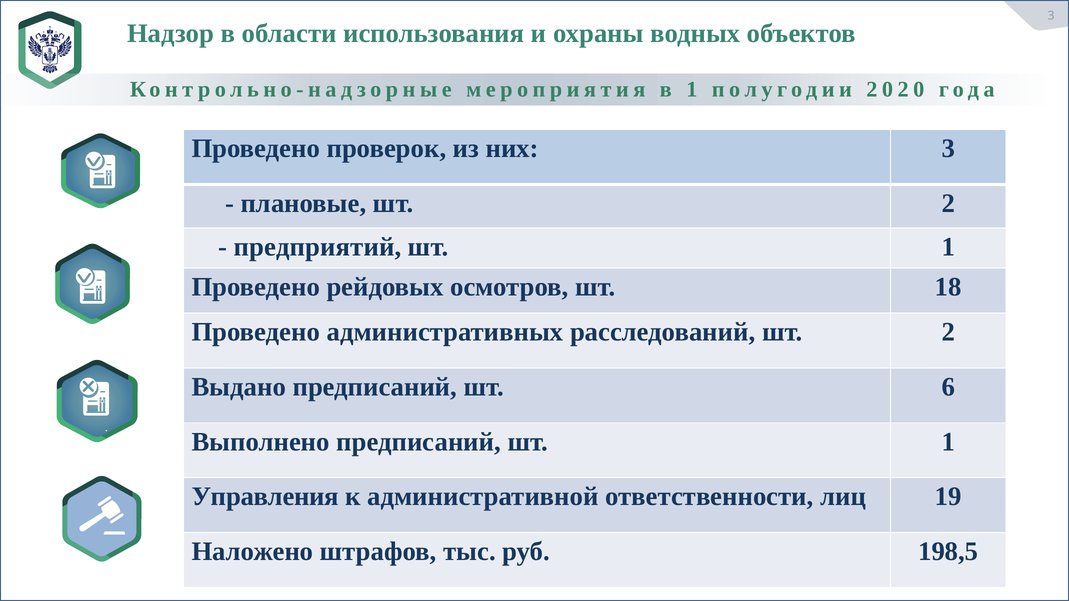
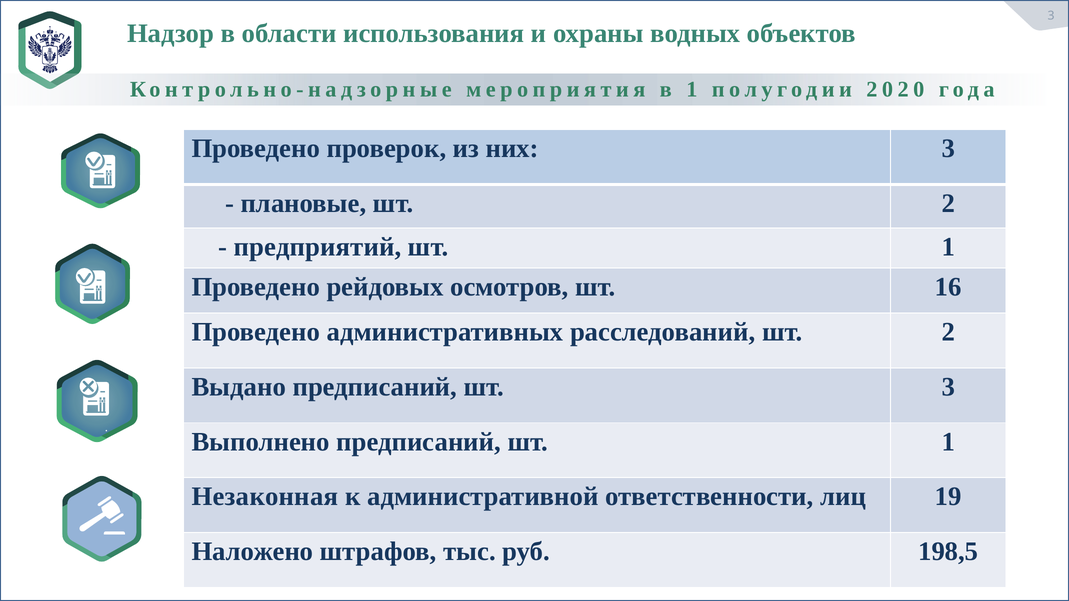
18: 18 -> 16
шт 6: 6 -> 3
Управления: Управления -> Незаконная
